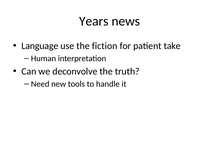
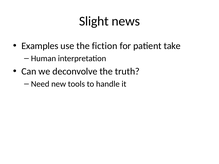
Years: Years -> Slight
Language: Language -> Examples
